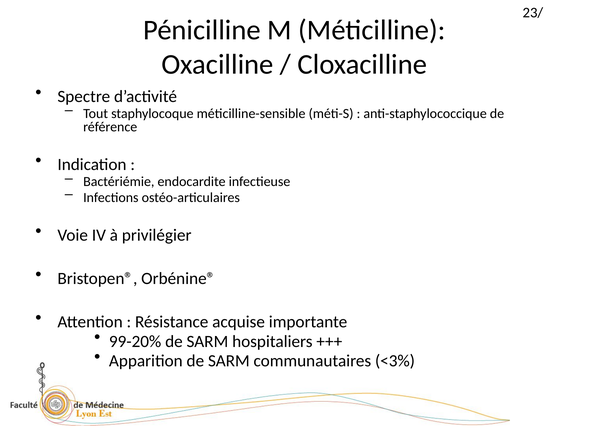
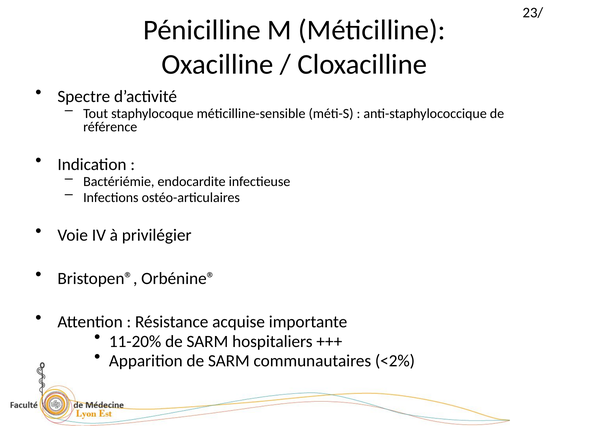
99-20%: 99-20% -> 11-20%
<3%: <3% -> <2%
